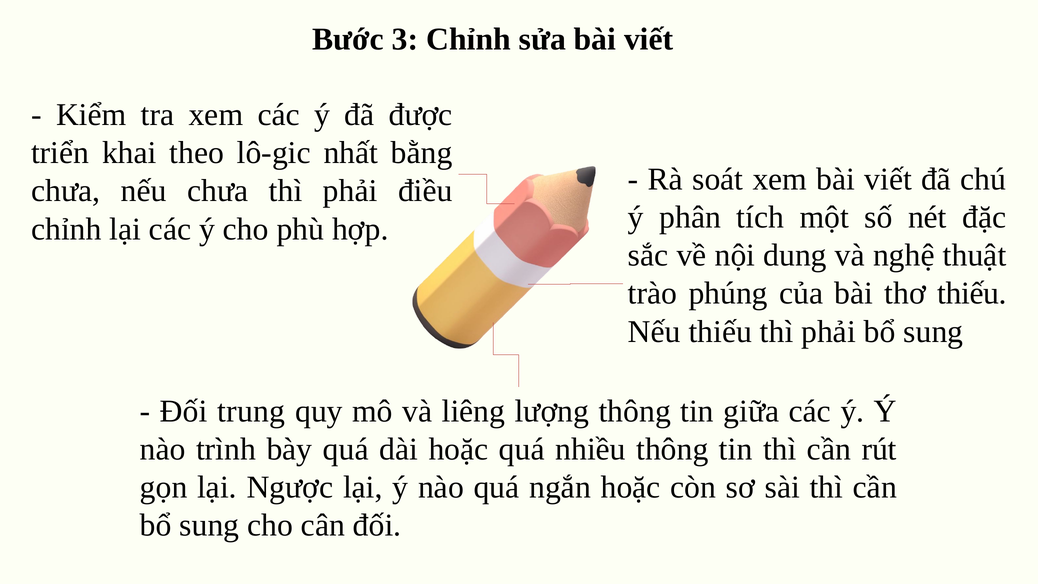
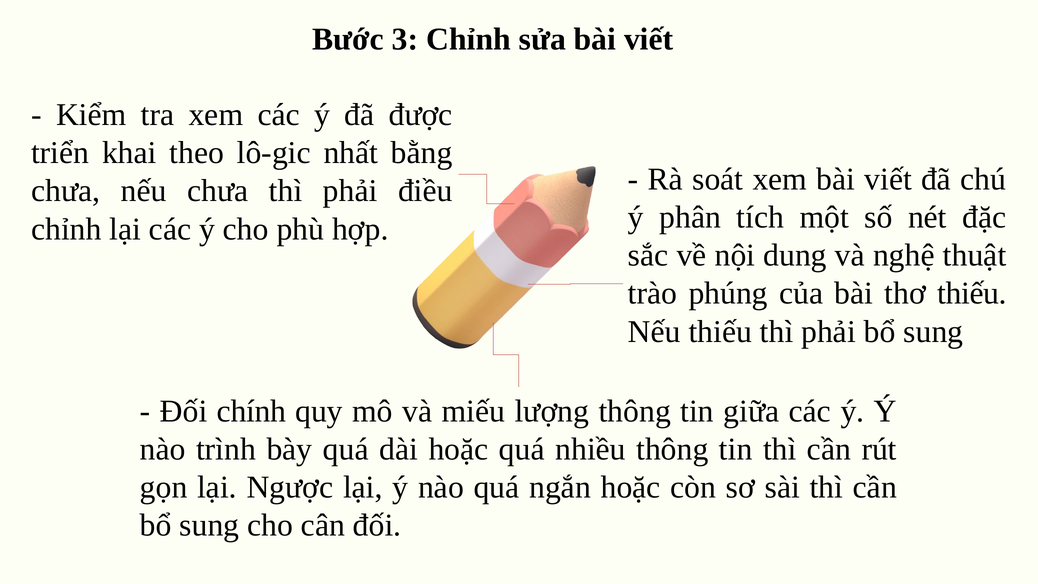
trung: trung -> chính
liêng: liêng -> miếu
